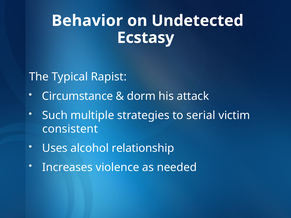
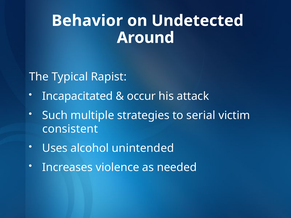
Ecstasy: Ecstasy -> Around
Circumstance: Circumstance -> Incapacitated
dorm: dorm -> occur
relationship: relationship -> unintended
